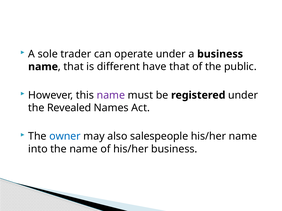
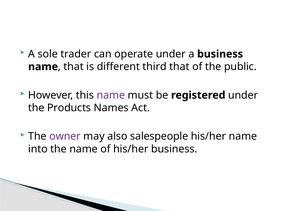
have: have -> third
Revealed: Revealed -> Products
owner colour: blue -> purple
